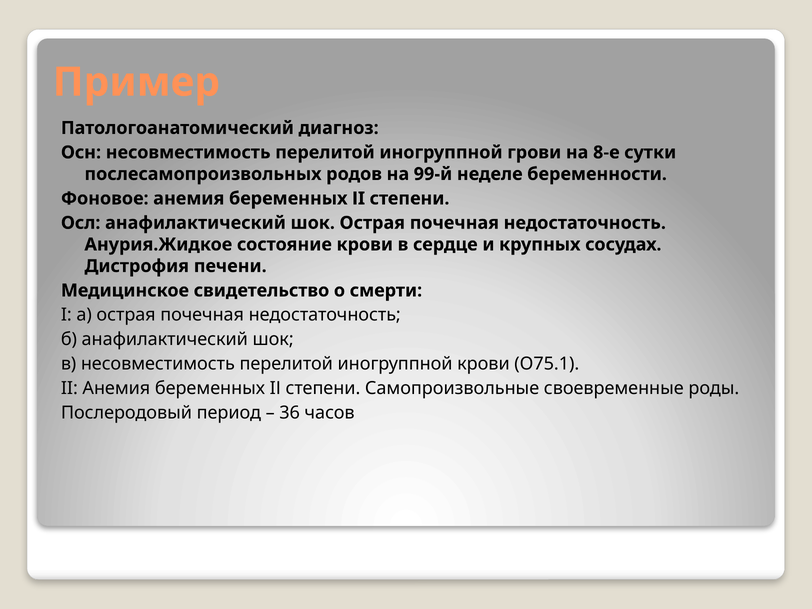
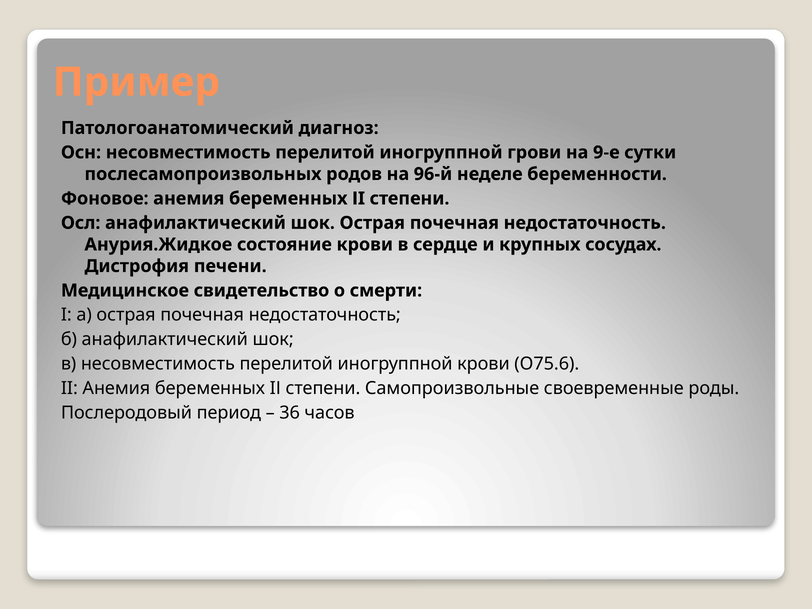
8-е: 8-е -> 9-е
99-й: 99-й -> 96-й
О75.1: О75.1 -> О75.6
